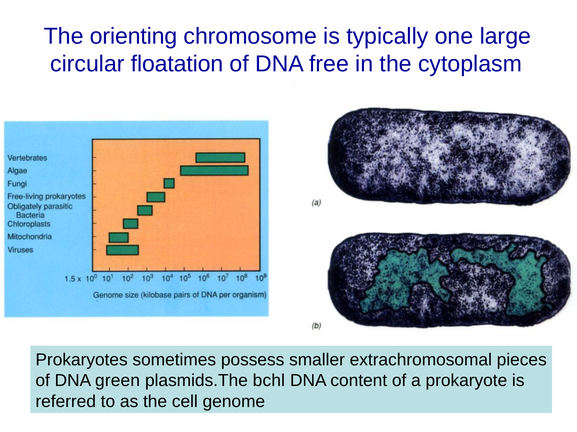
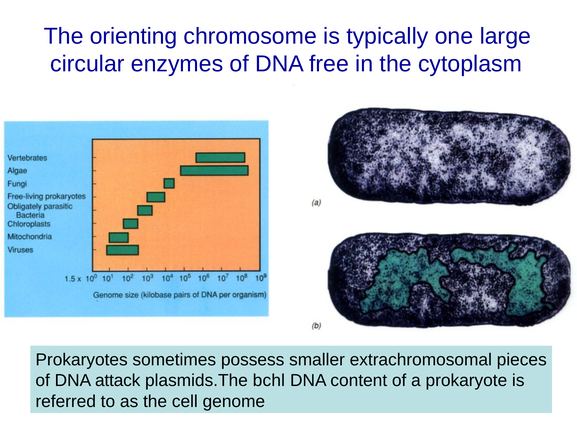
floatation: floatation -> enzymes
green: green -> attack
